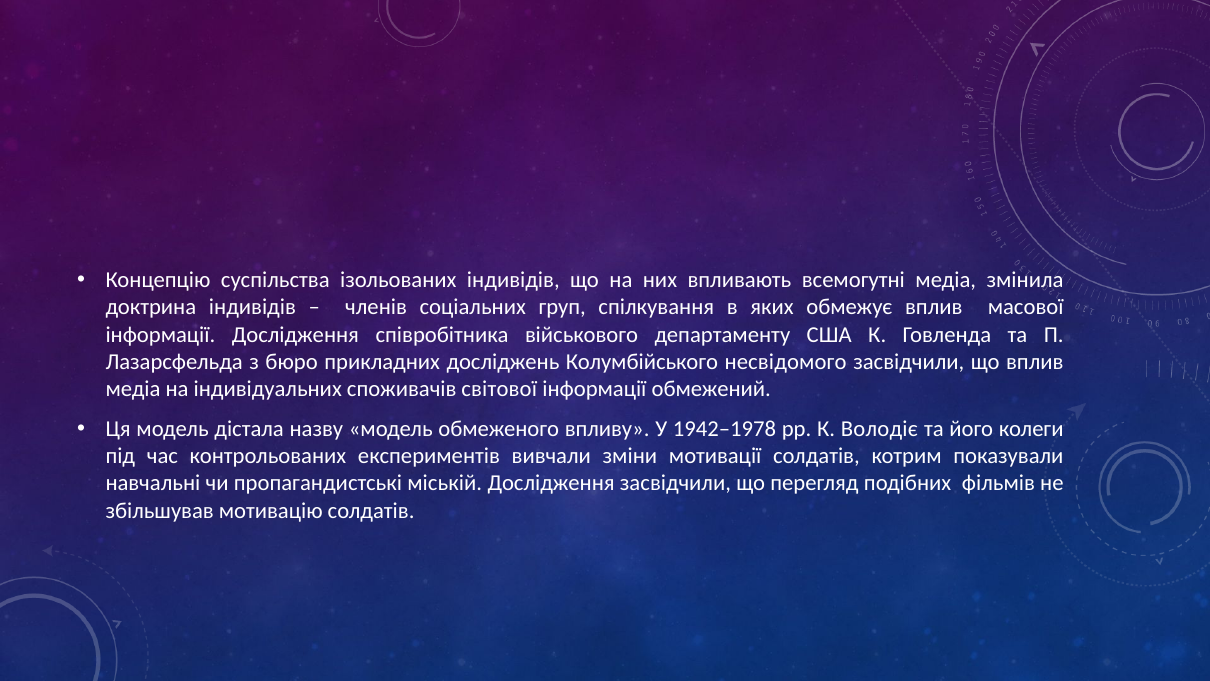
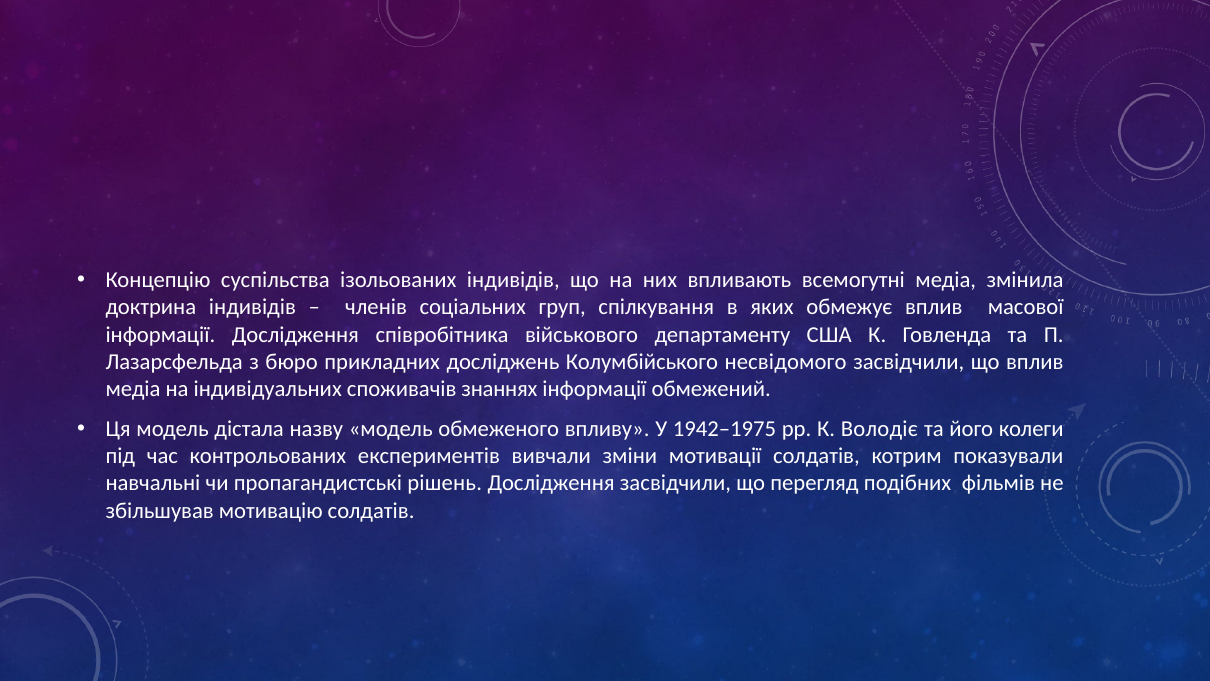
світової: світової -> знаннях
1942–1978: 1942–1978 -> 1942–1975
міській: міській -> рішень
